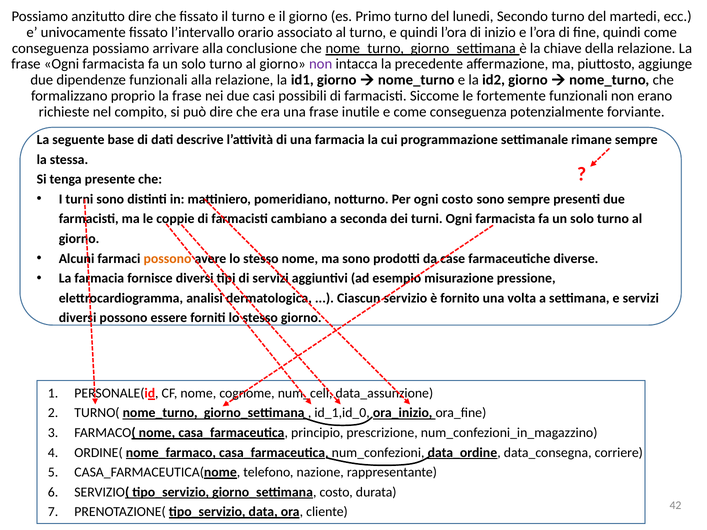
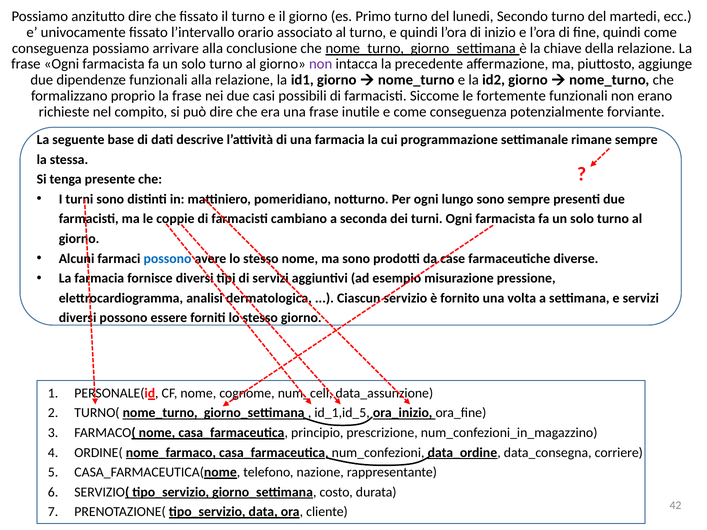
ogni costo: costo -> lungo
possono at (167, 259) colour: orange -> blue
id_1,id_0: id_1,id_0 -> id_1,id_5
